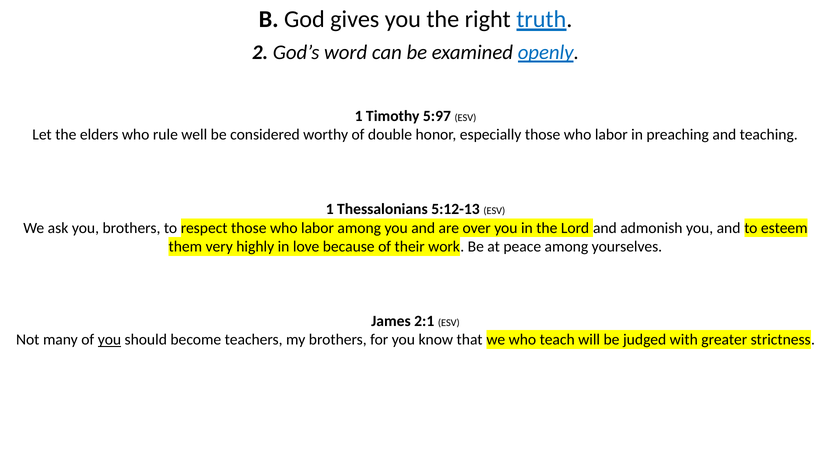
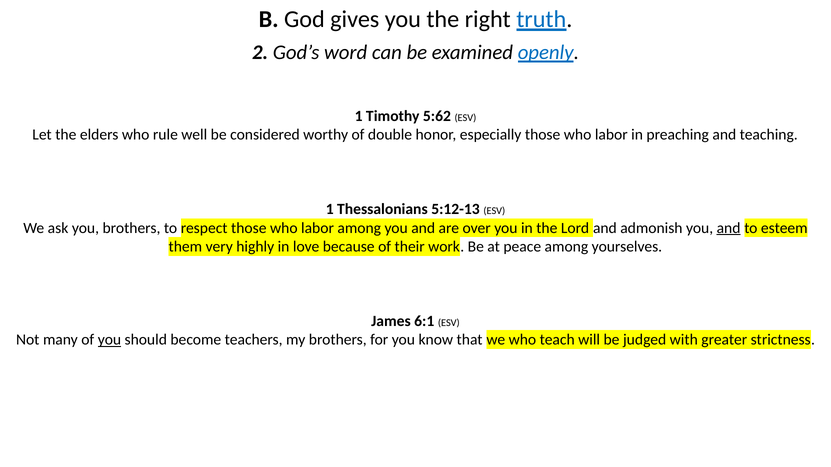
5:97: 5:97 -> 5:62
and at (729, 228) underline: none -> present
2:1: 2:1 -> 6:1
